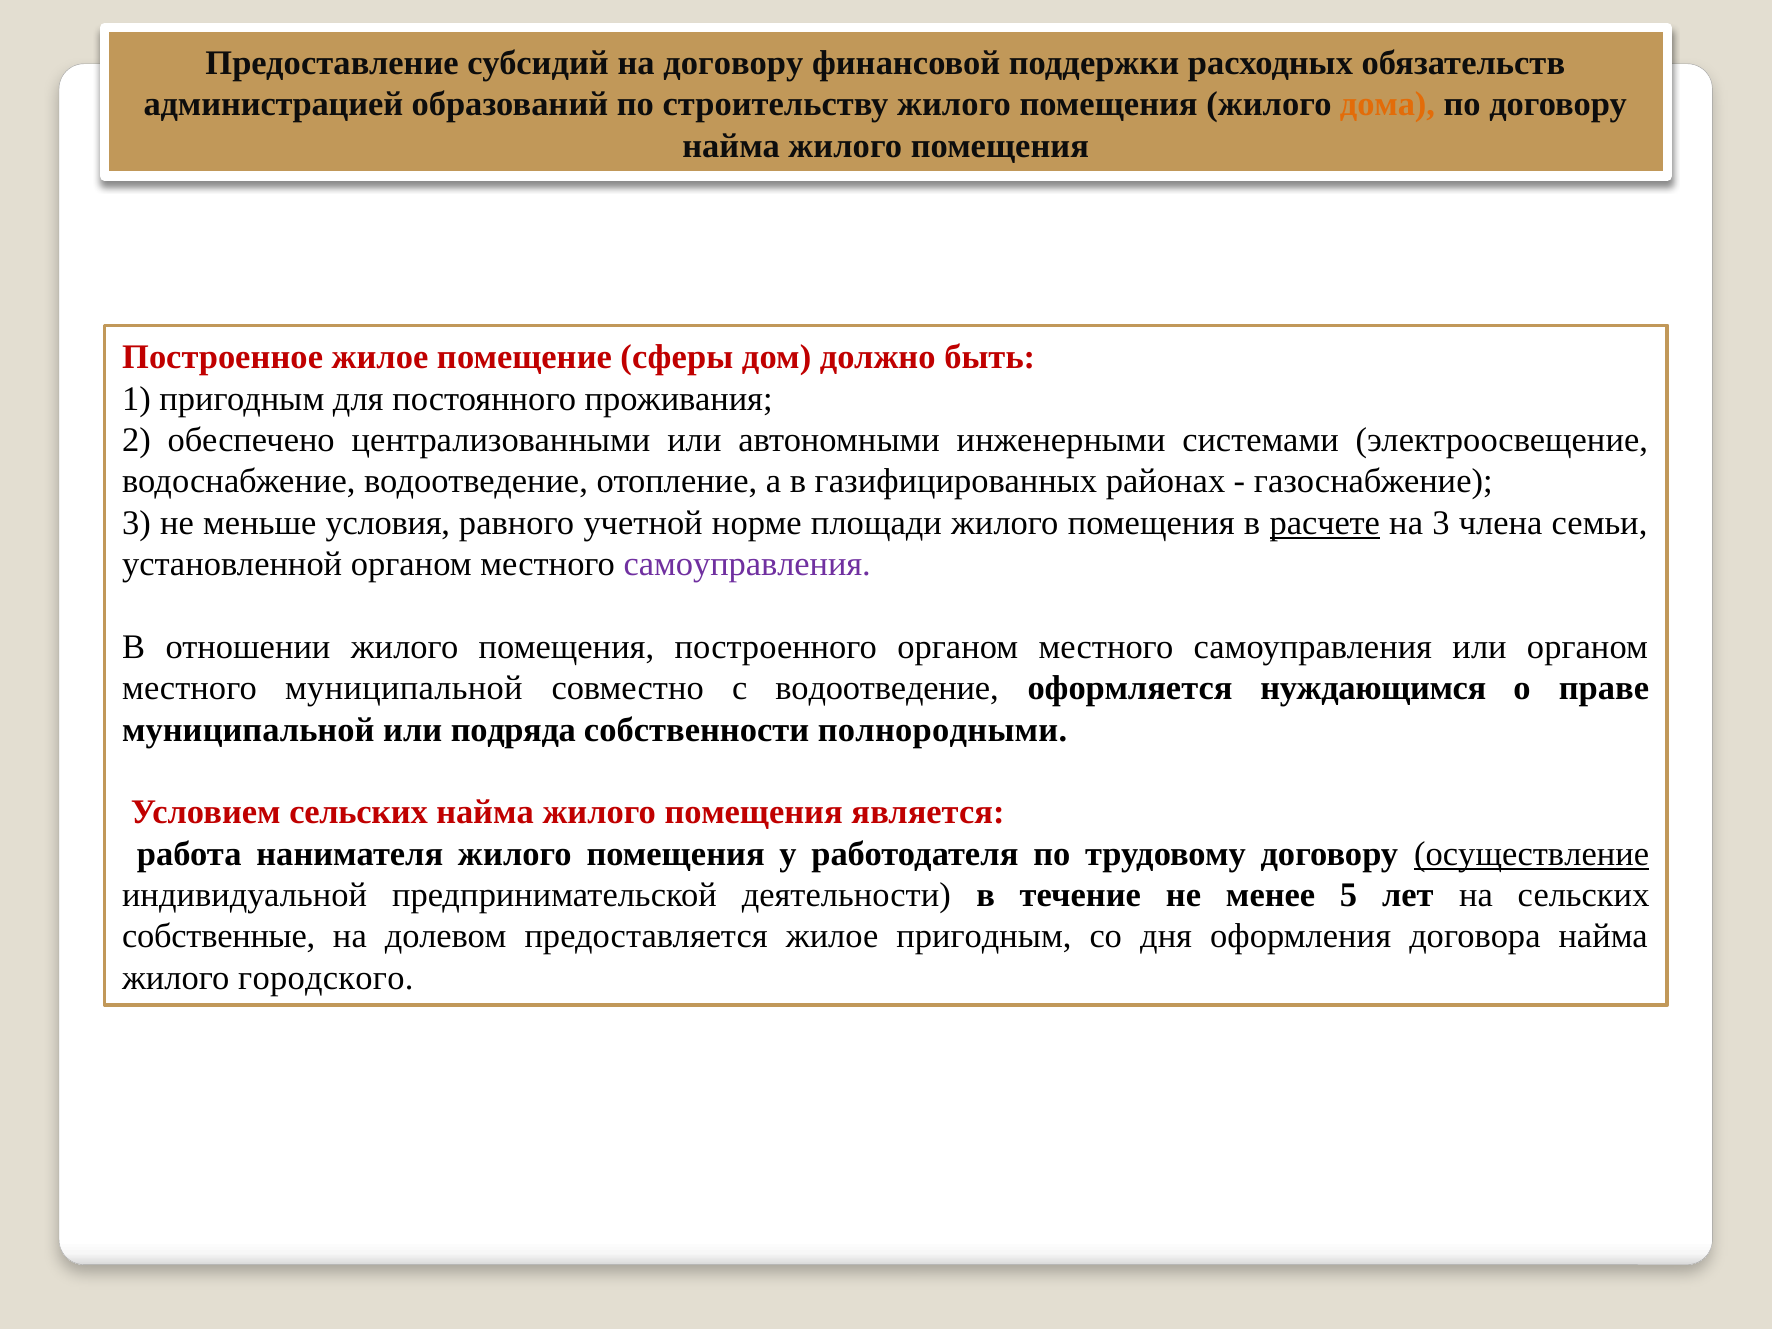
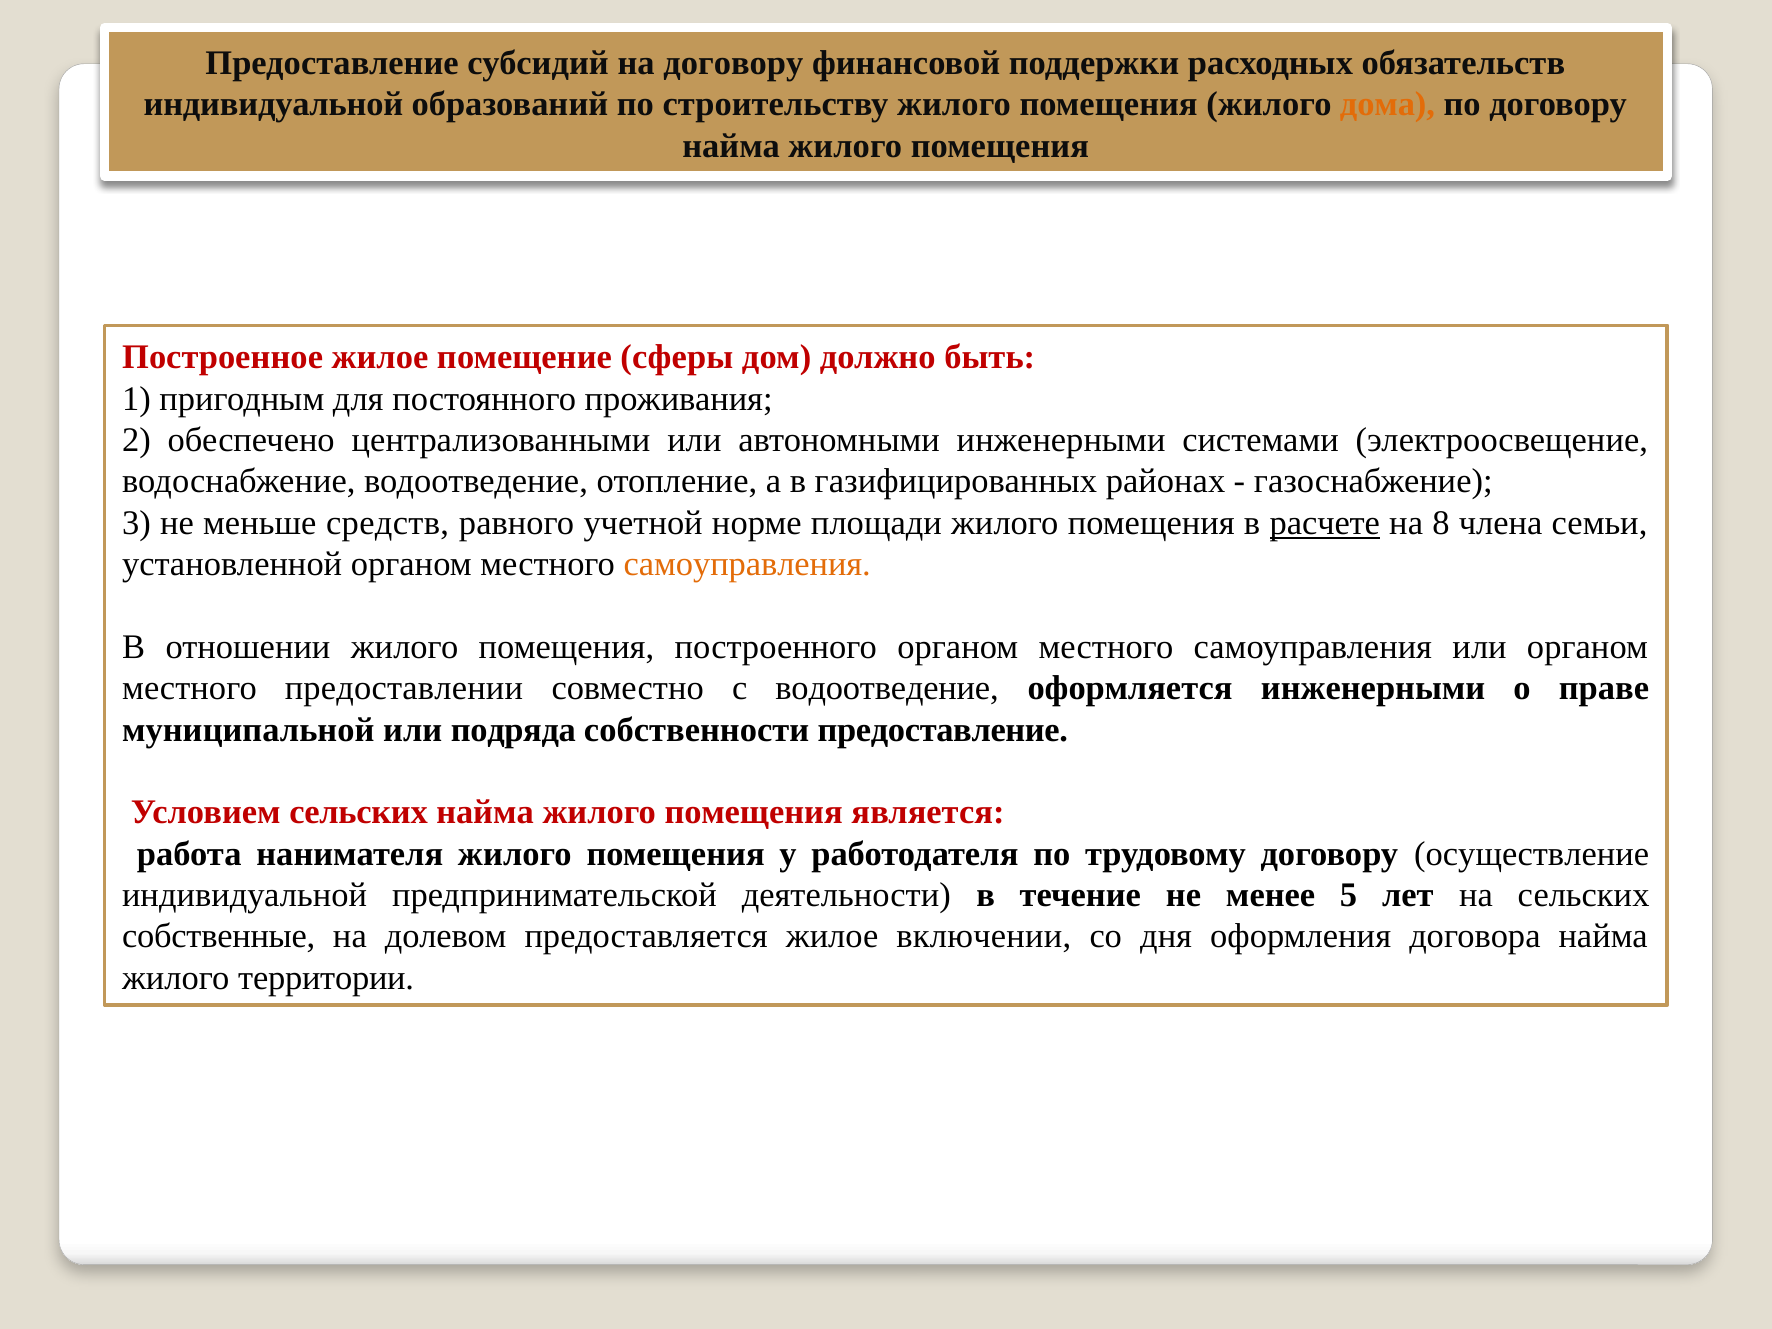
администрацией at (273, 104): администрацией -> индивидуальной
условия: условия -> средств
на 3: 3 -> 8
самоуправления at (747, 564) colour: purple -> orange
местного муниципальной: муниципальной -> предоставлении
оформляется нуждающимся: нуждающимся -> инженерными
собственности полнородными: полнородными -> предоставление
осуществление underline: present -> none
жилое пригодным: пригодным -> включении
городского: городского -> территории
